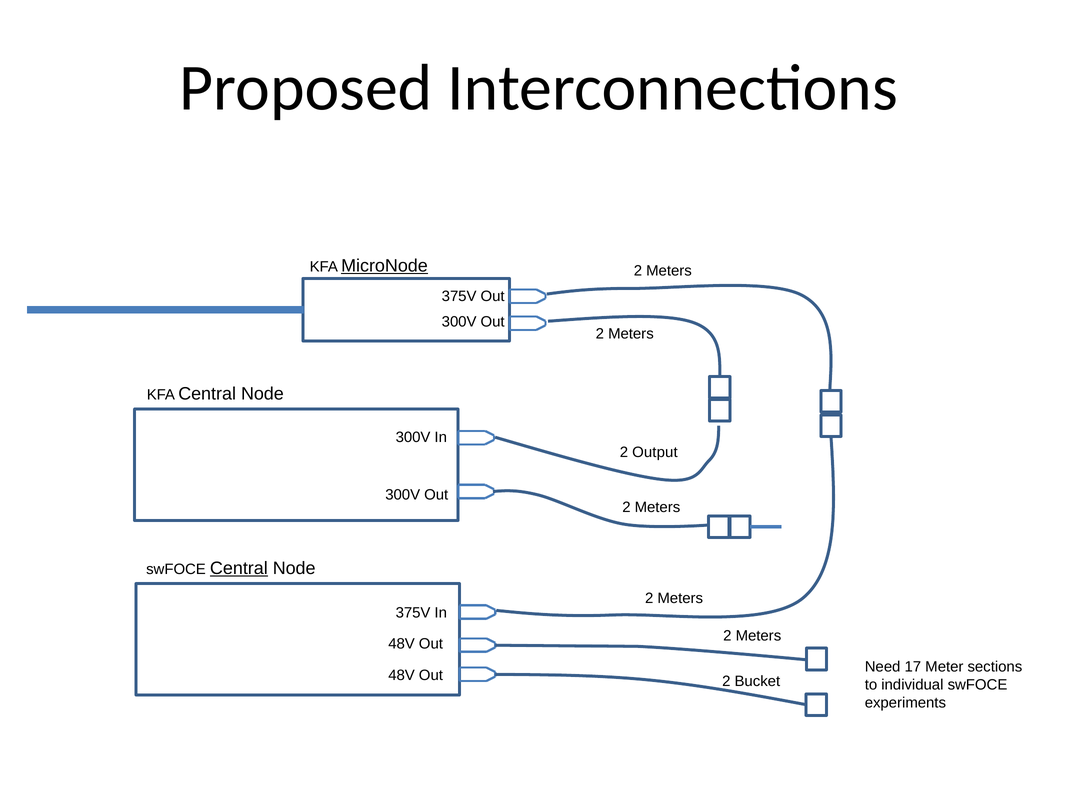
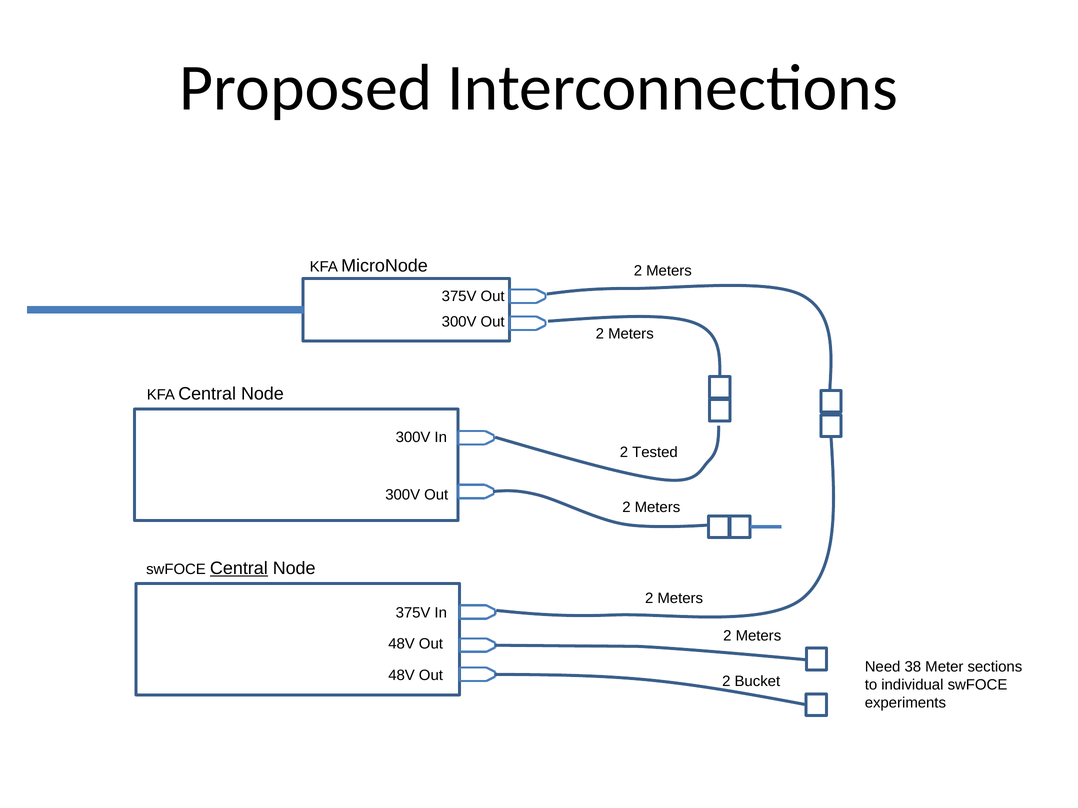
MicroNode underline: present -> none
Output: Output -> Tested
17: 17 -> 38
